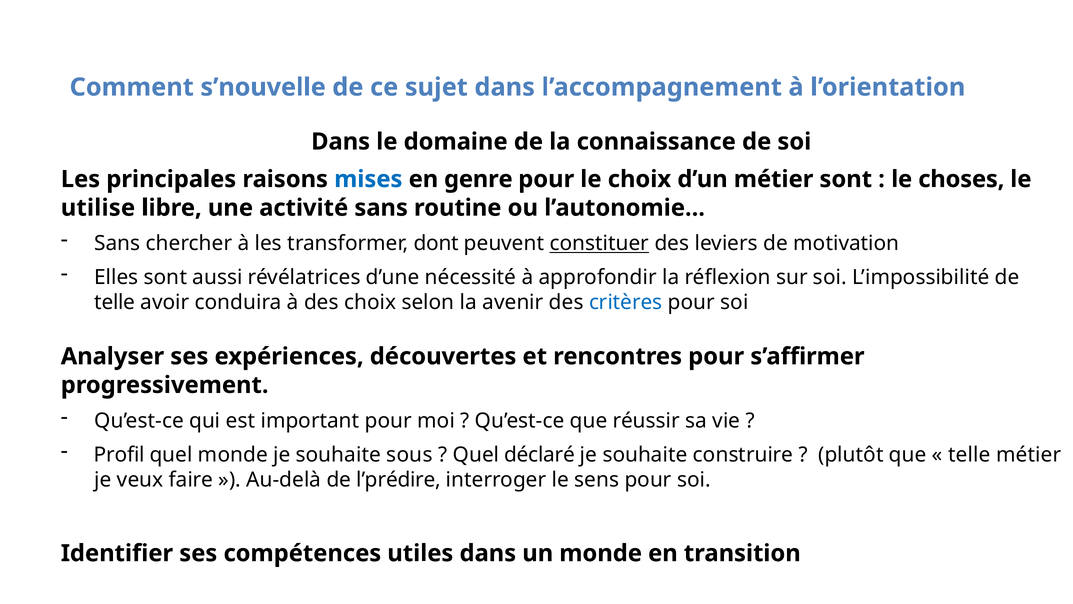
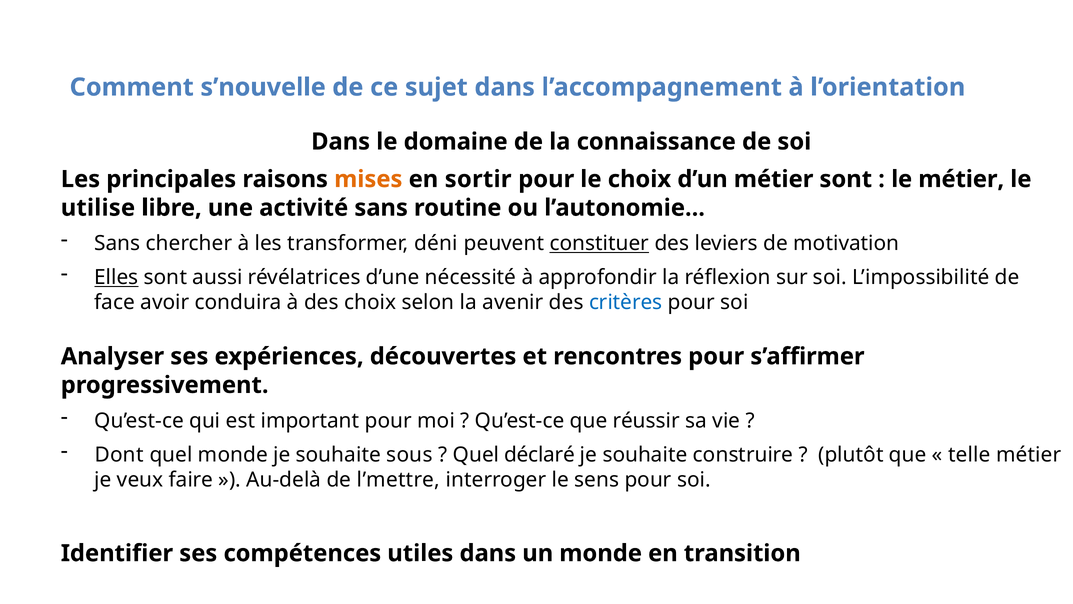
mises colour: blue -> orange
genre: genre -> sortir
le choses: choses -> métier
dont: dont -> déni
Elles underline: none -> present
telle at (115, 302): telle -> face
Profil: Profil -> Dont
l’prédire: l’prédire -> l’mettre
